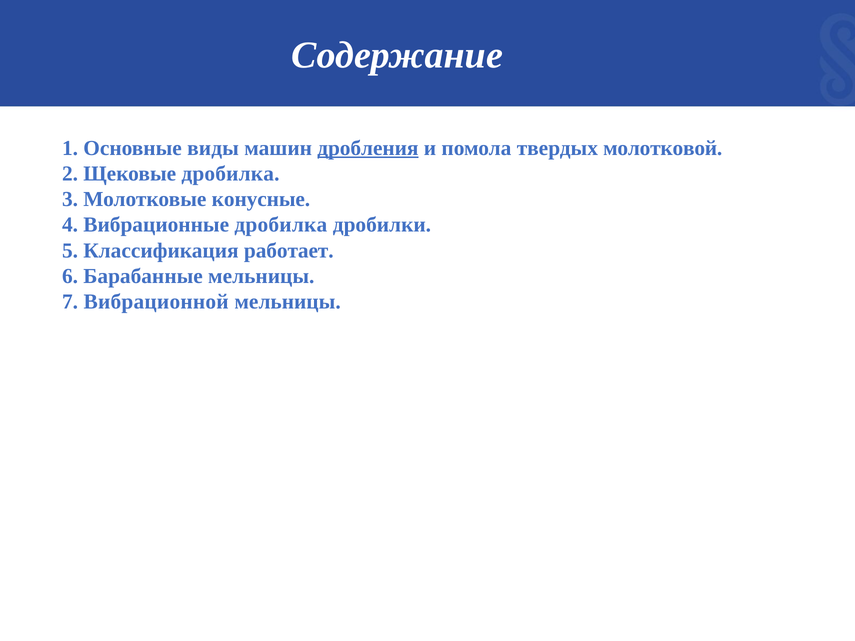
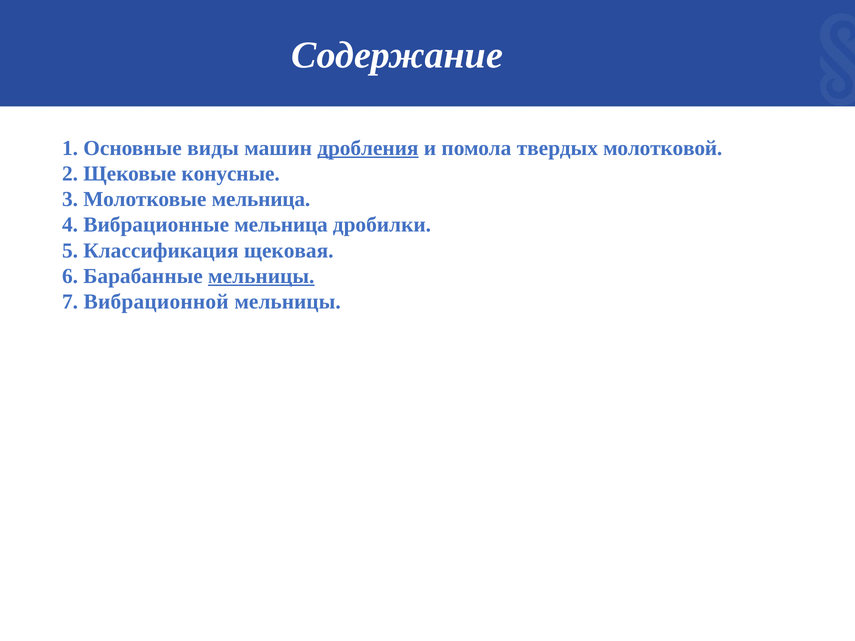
Щековые дробилка: дробилка -> конусные
Молотковые конусные: конусные -> мельница
Вибрационные дробилка: дробилка -> мельница
работает: работает -> щековая
мельницы at (261, 276) underline: none -> present
